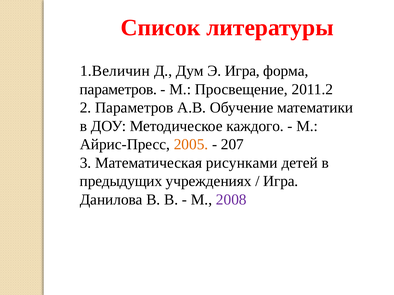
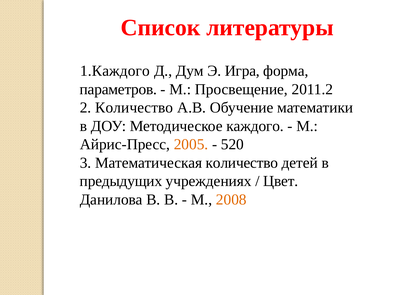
1.Величин: 1.Величин -> 1.Каждого
2 Параметров: Параметров -> Количество
207: 207 -> 520
Математическая рисунками: рисунками -> количество
Игра at (281, 181): Игра -> Цвет
2008 colour: purple -> orange
